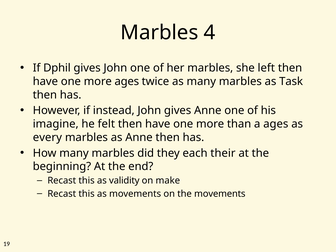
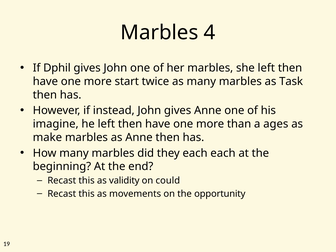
more ages: ages -> start
he felt: felt -> left
every: every -> make
each their: their -> each
make: make -> could
the movements: movements -> opportunity
